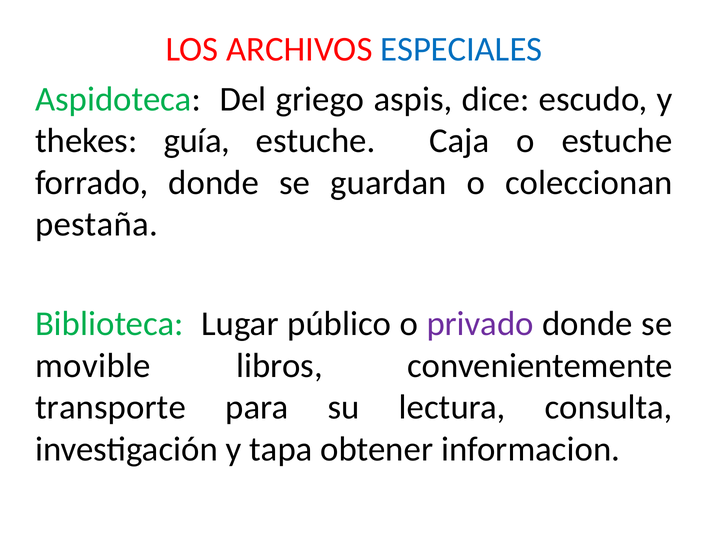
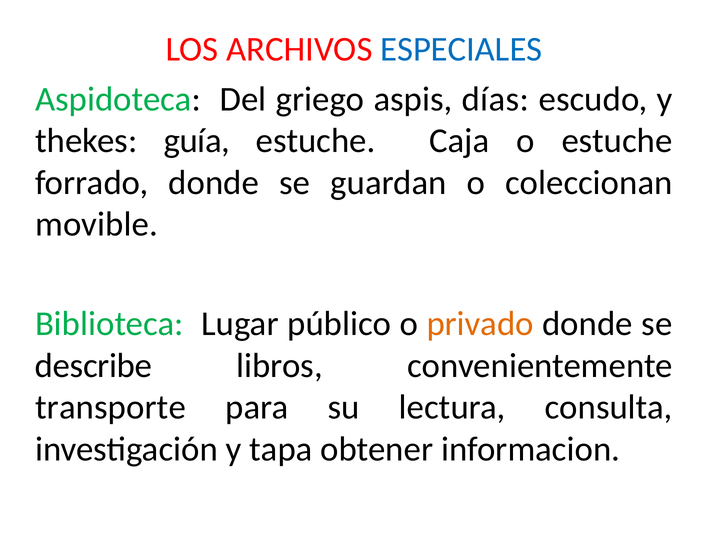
dice: dice -> días
pestaña: pestaña -> movible
privado colour: purple -> orange
movible: movible -> describe
